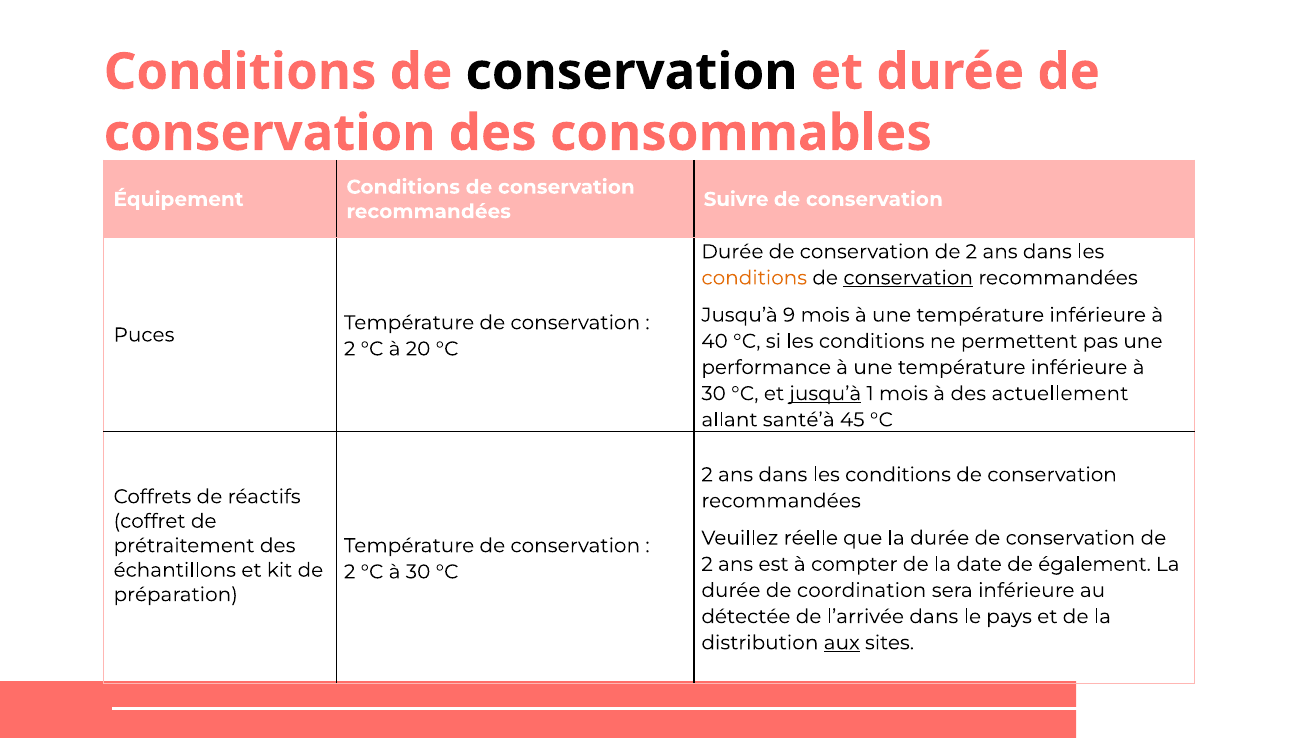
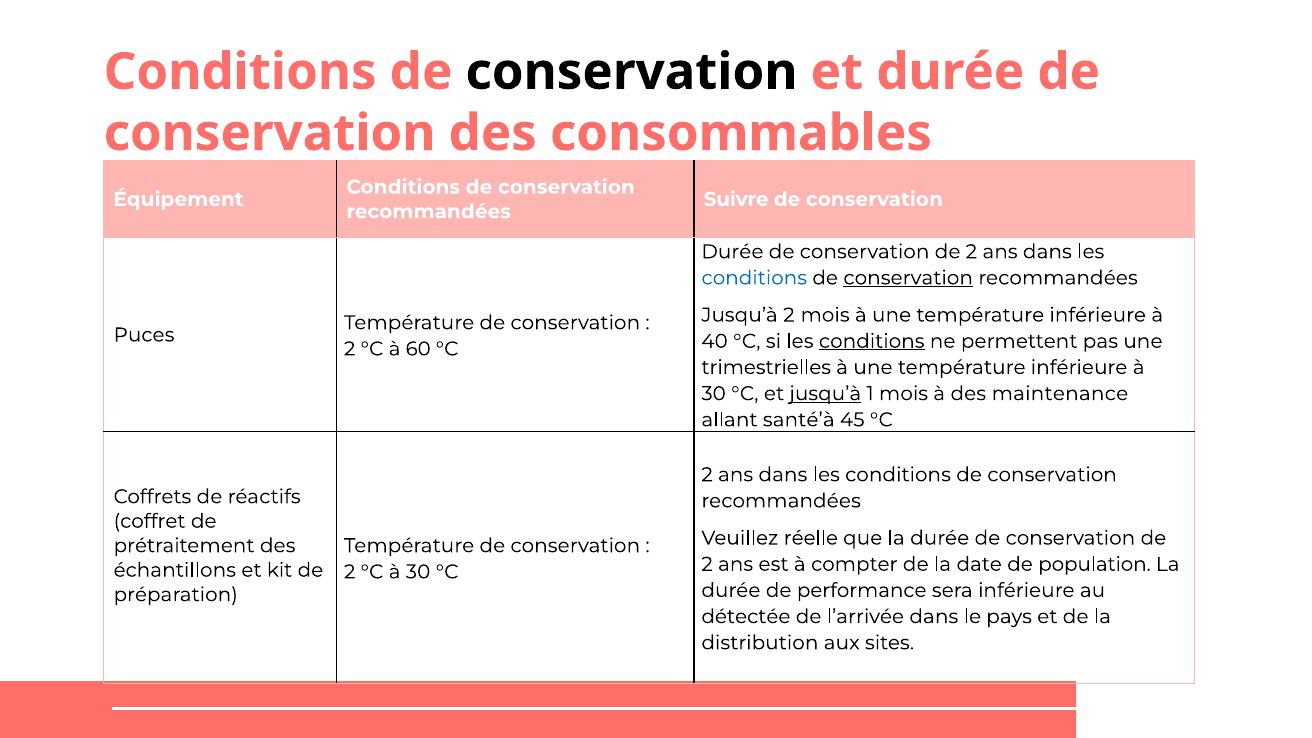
conditions at (754, 278) colour: orange -> blue
Jusqu’à 9: 9 -> 2
conditions at (872, 341) underline: none -> present
20: 20 -> 60
performance: performance -> trimestrielles
actuellement: actuellement -> maintenance
également: également -> population
coordination: coordination -> performance
aux underline: present -> none
